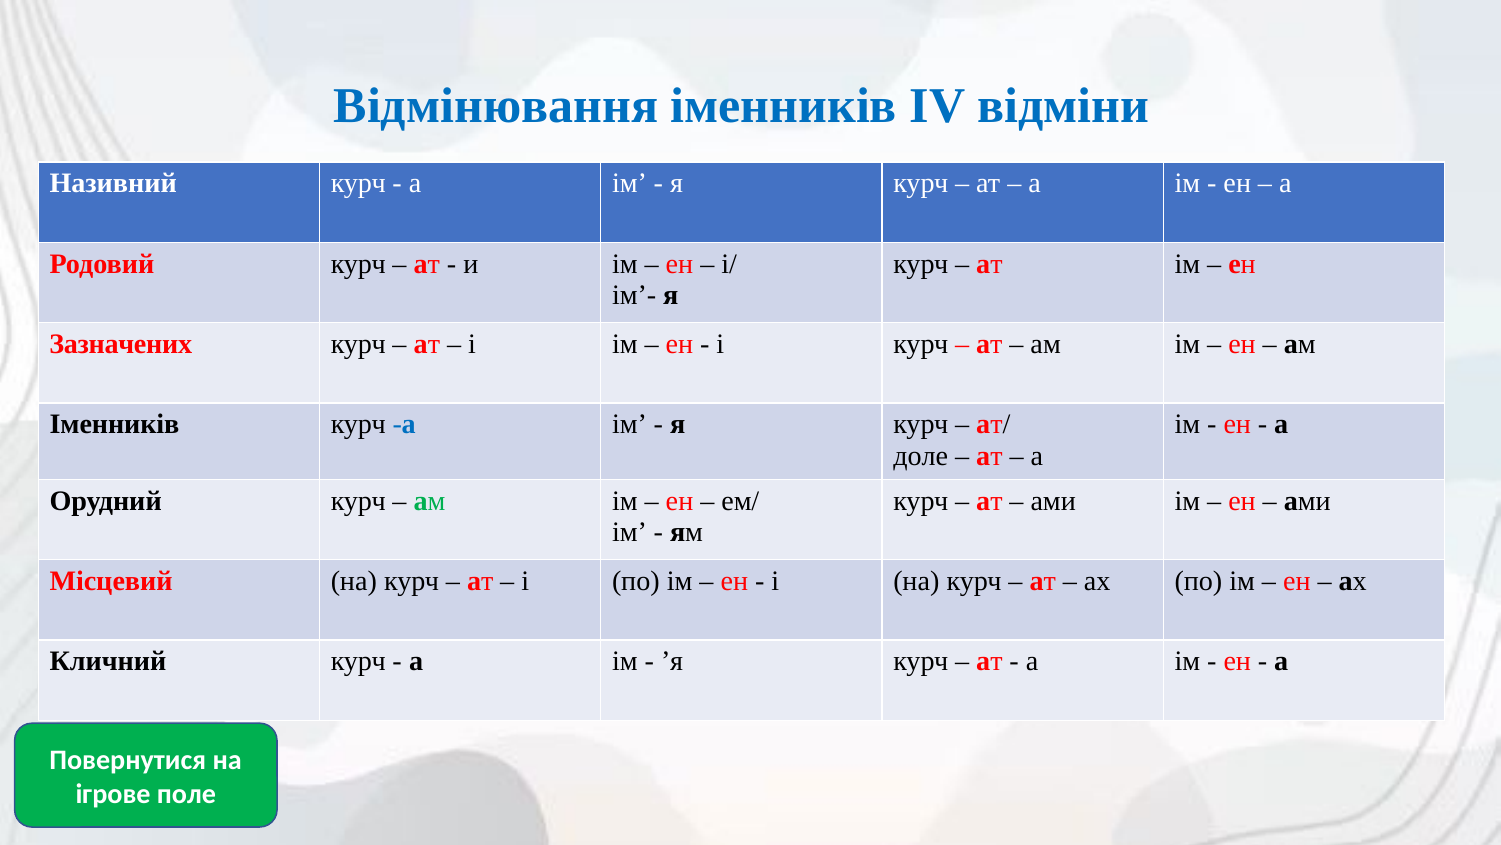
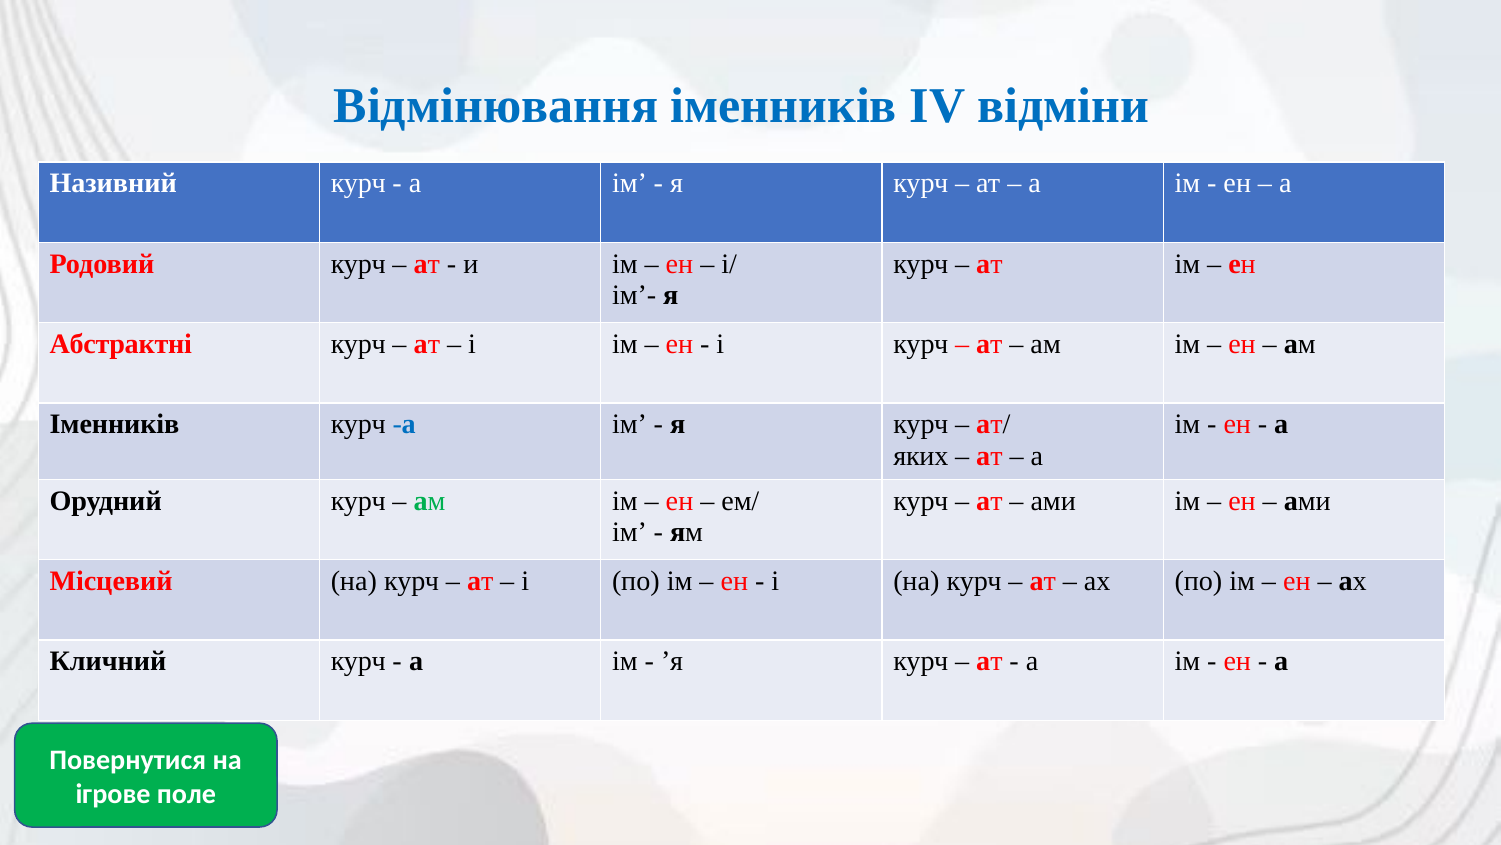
Зазначених: Зазначених -> Абстрактні
доле: доле -> яких
